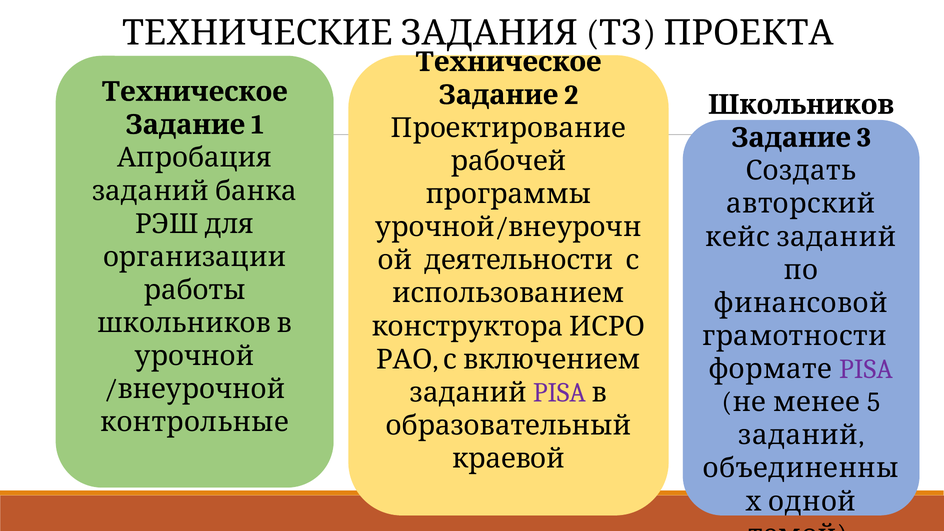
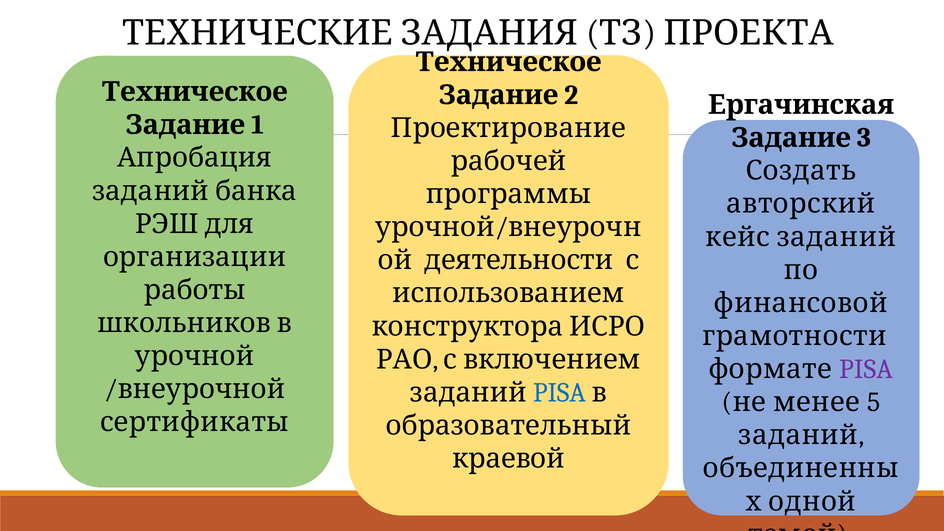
Школьников: Школьников -> Ергачинская
PISA at (559, 393) colour: purple -> blue
контрольные: контрольные -> сертификаты
